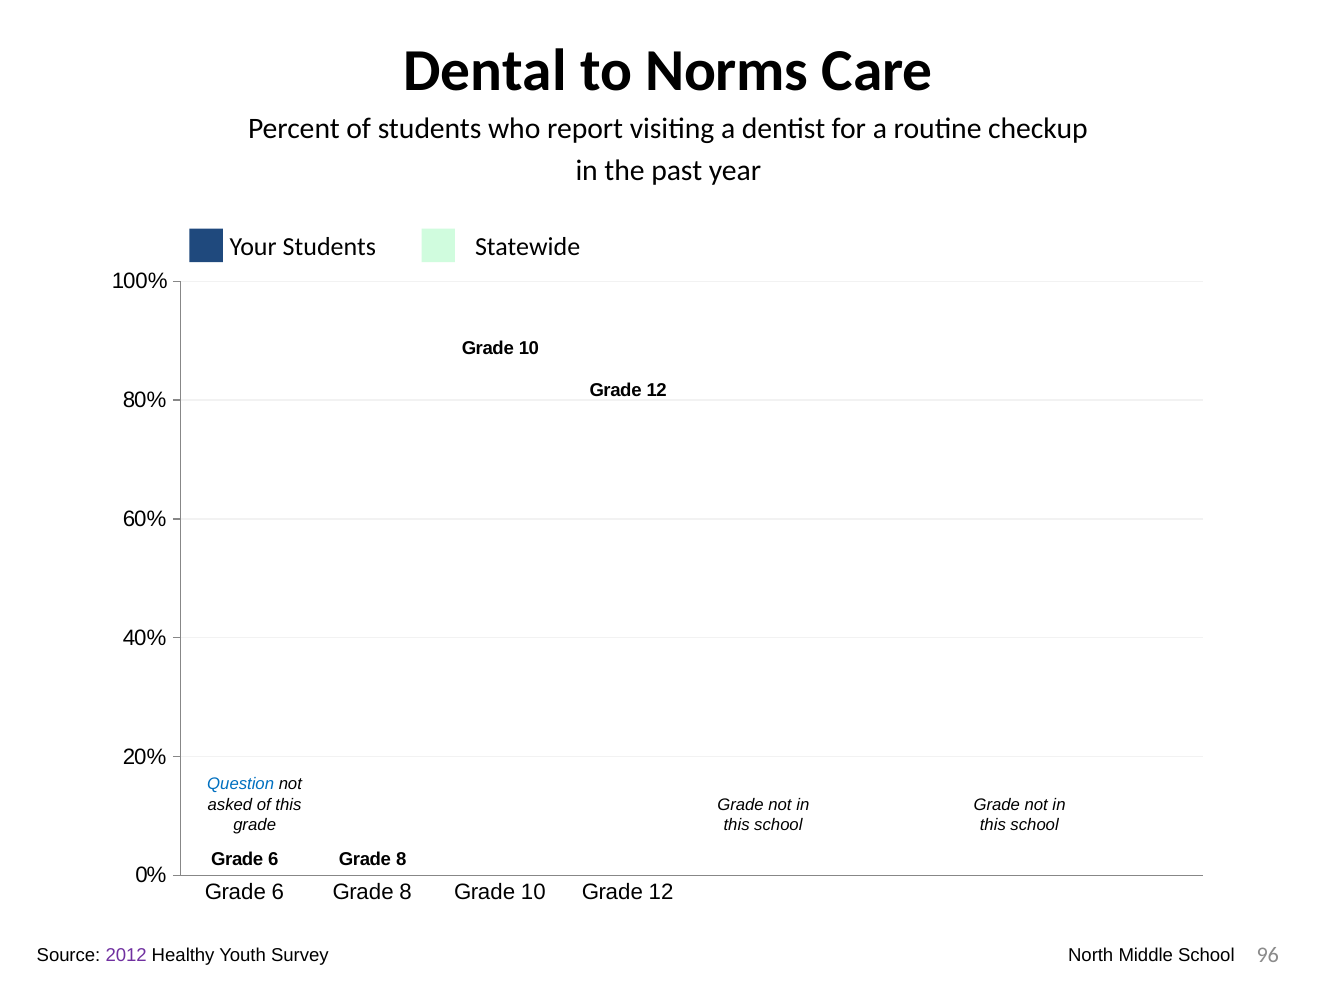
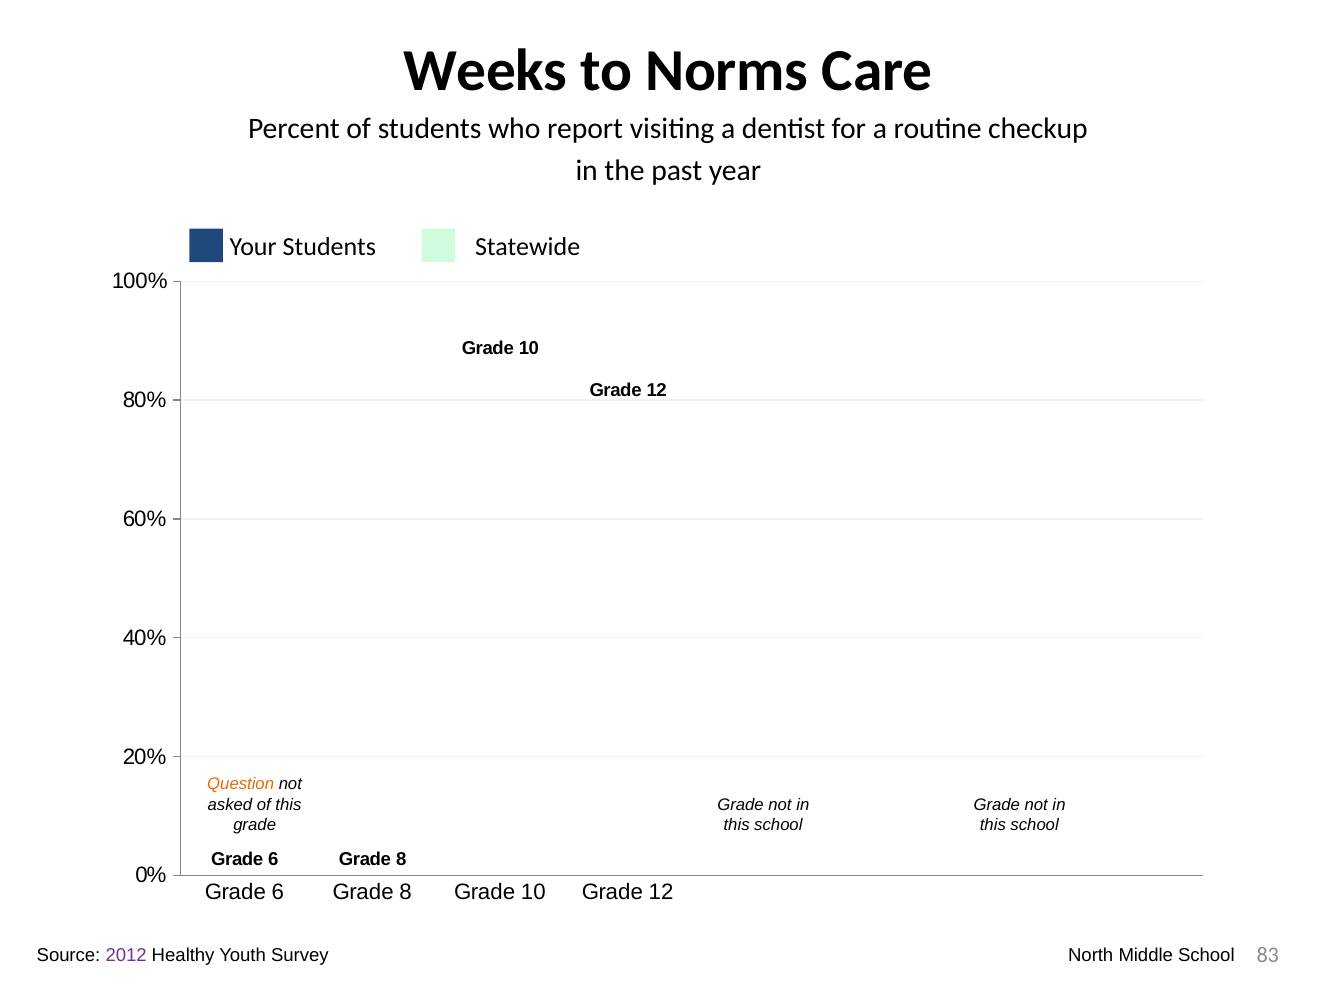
Dental: Dental -> Weeks
Question colour: blue -> orange
96: 96 -> 83
